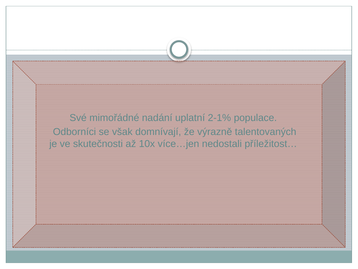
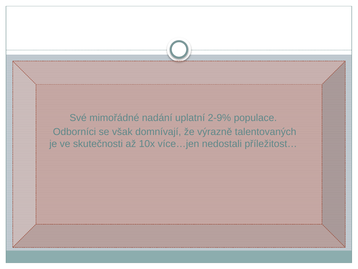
2-1%: 2-1% -> 2-9%
